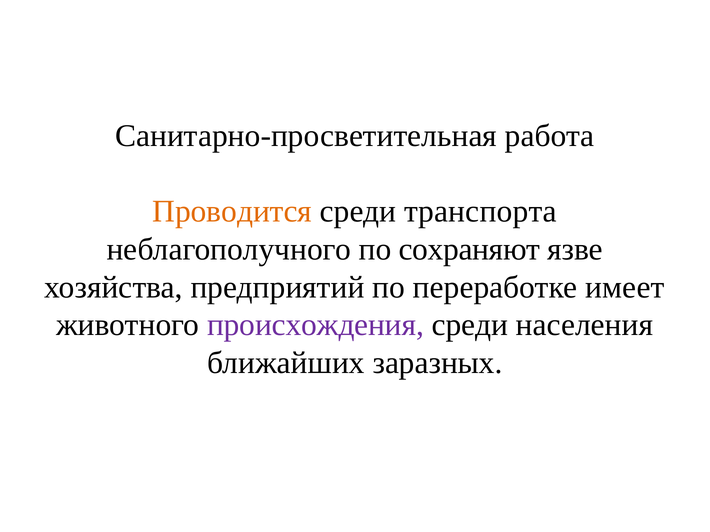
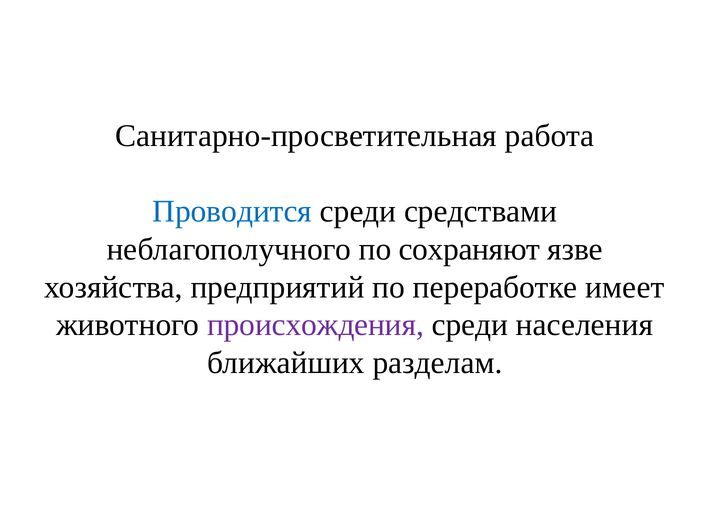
Проводится colour: orange -> blue
транспорта: транспорта -> средствами
заразных: заразных -> разделам
